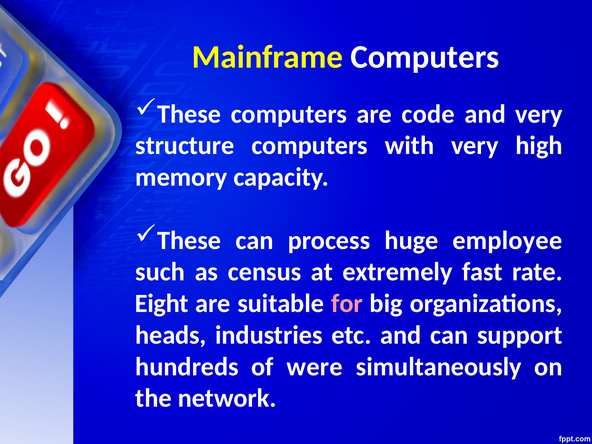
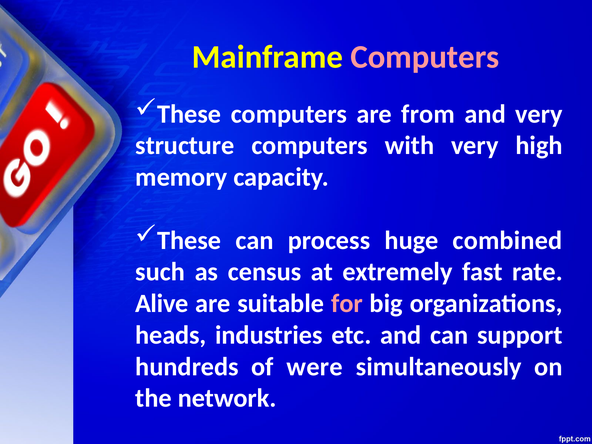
Computers at (425, 57) colour: white -> pink
code: code -> from
employee: employee -> combined
Eight: Eight -> Alive
